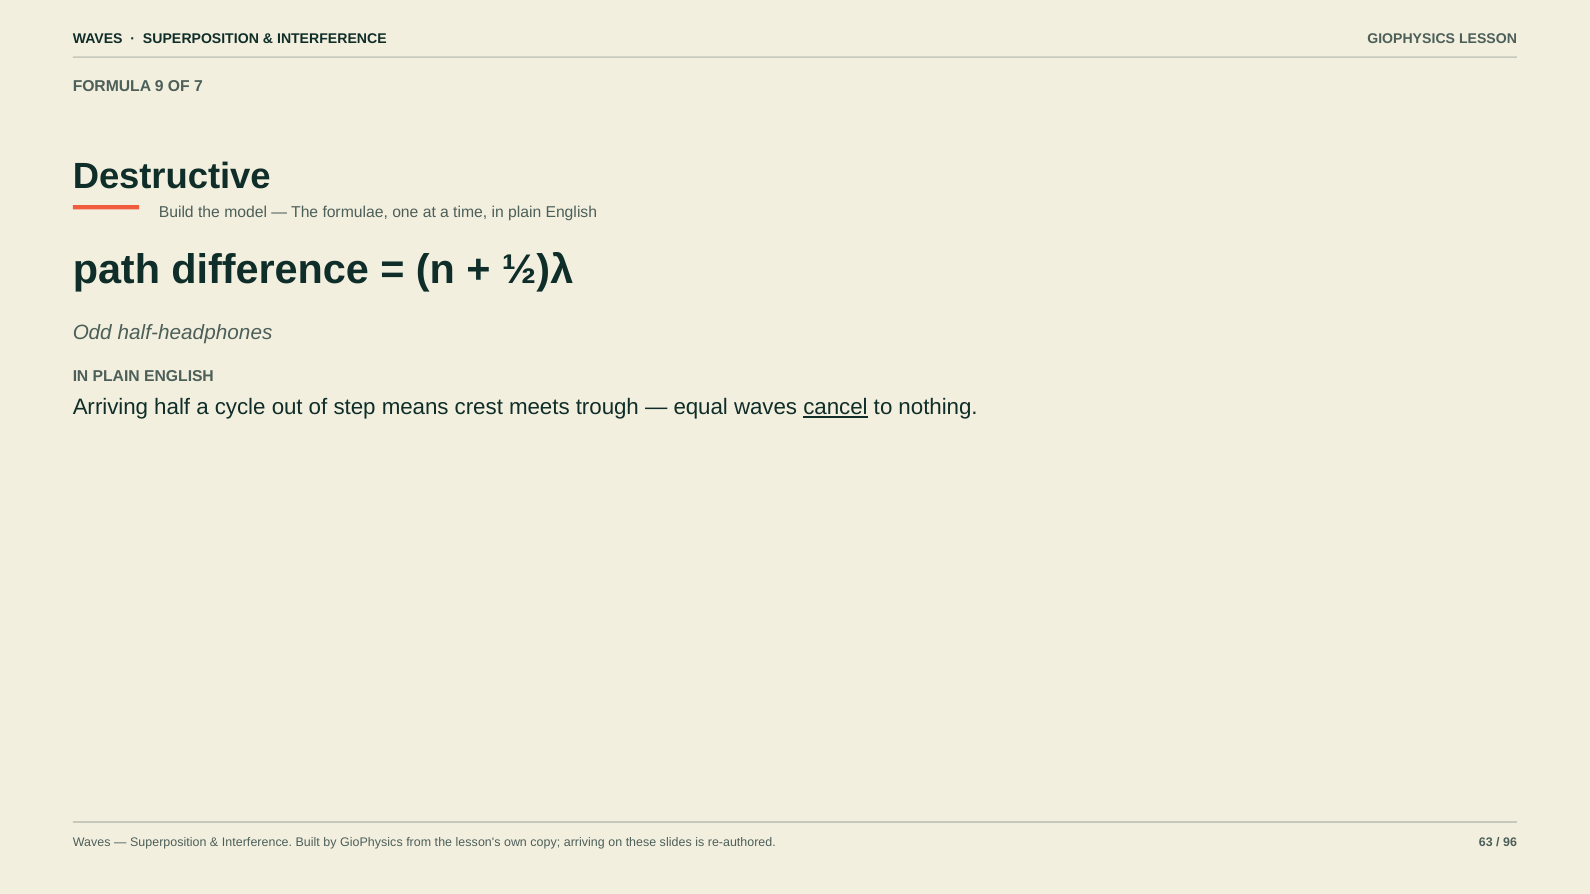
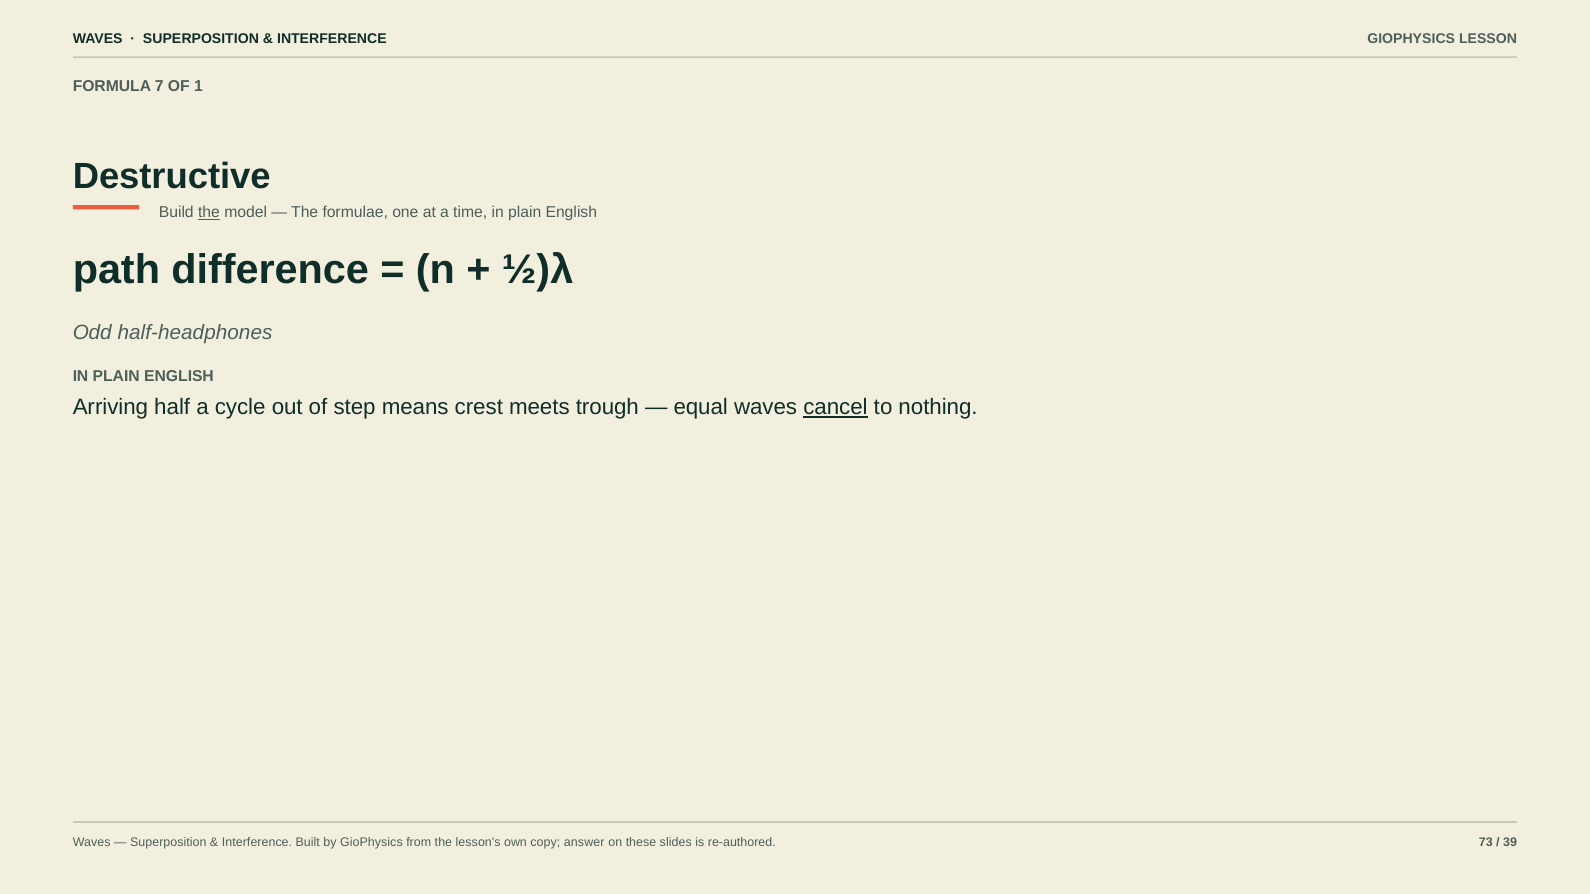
9: 9 -> 7
7: 7 -> 1
the at (209, 213) underline: none -> present
copy arriving: arriving -> answer
63: 63 -> 73
96: 96 -> 39
